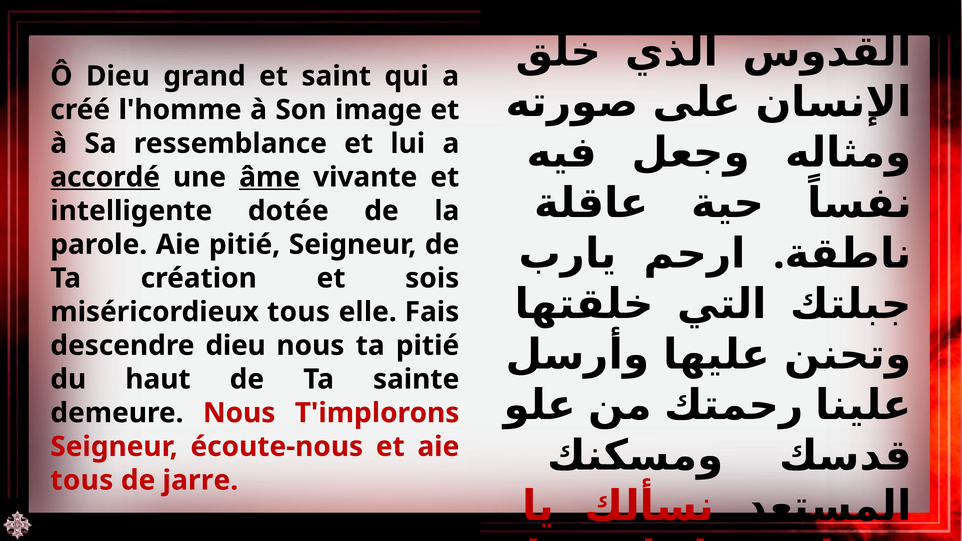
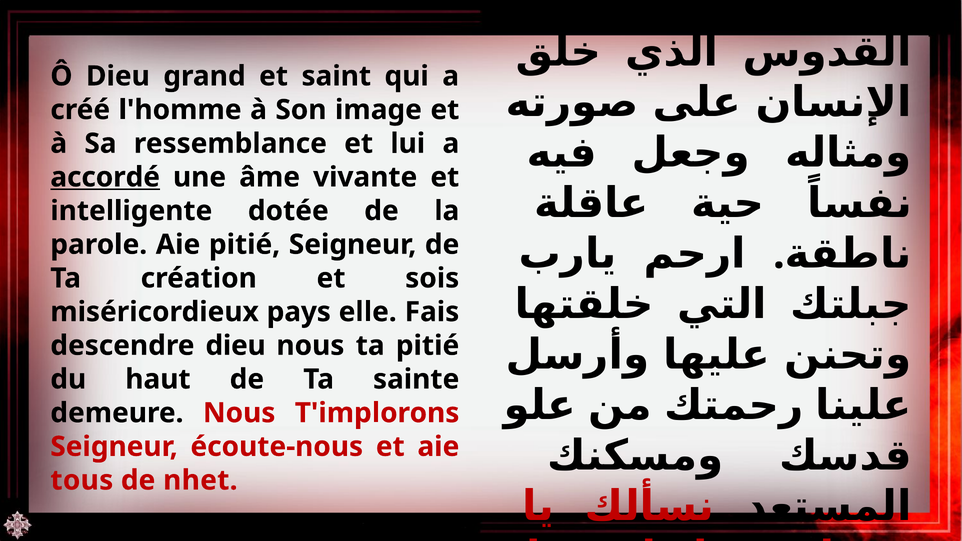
âme underline: present -> none
miséricordieux tous: tous -> pays
jarre: jarre -> nhet
